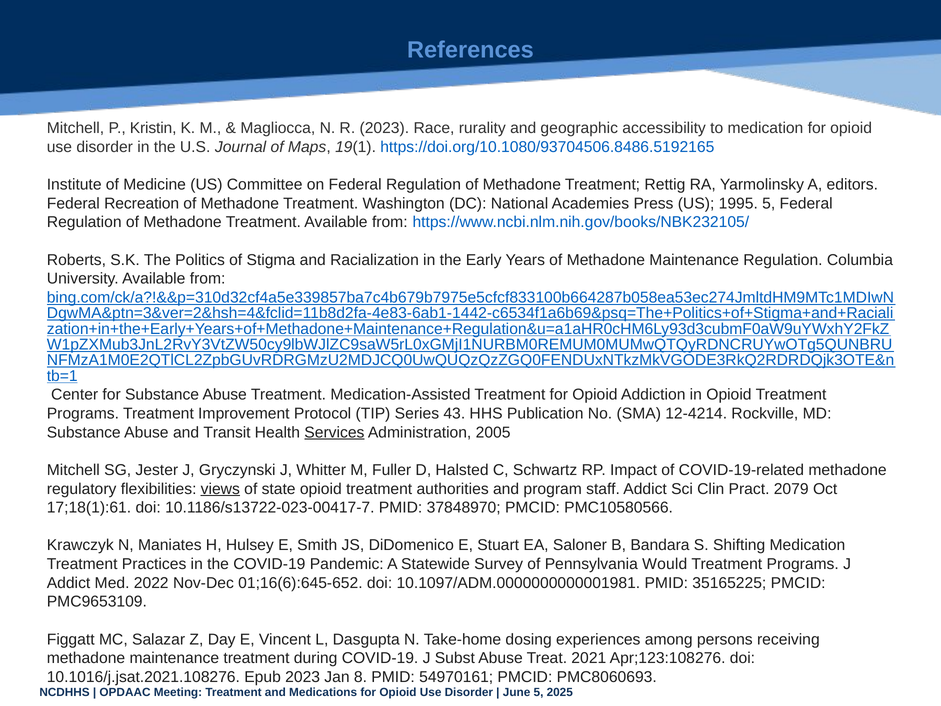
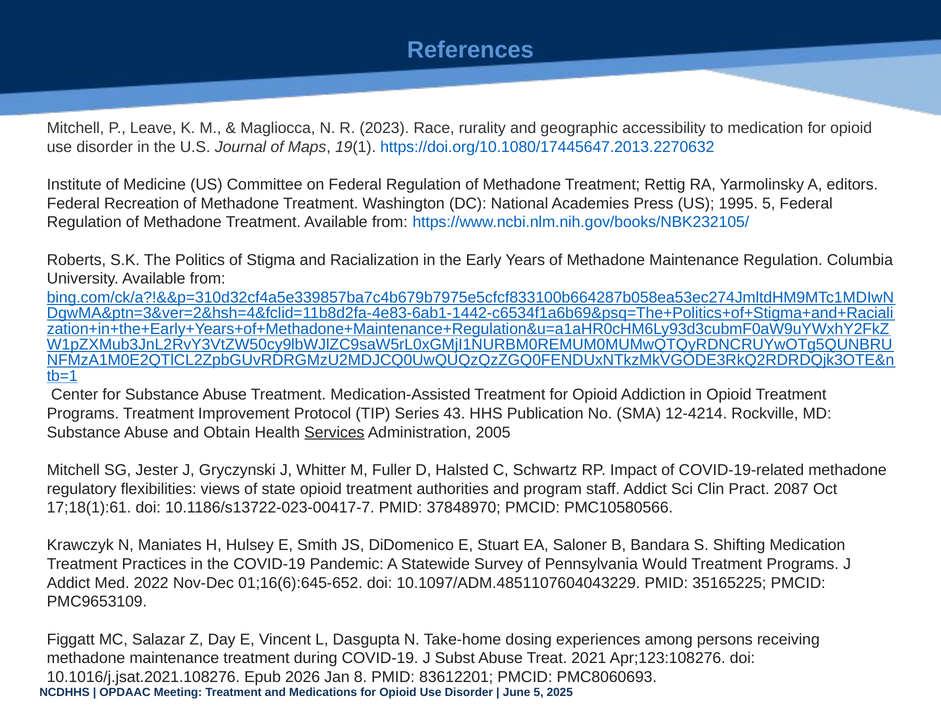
Kristin: Kristin -> Leave
https://doi.org/10.1080/93704506.8486.5192165: https://doi.org/10.1080/93704506.8486.5192165 -> https://doi.org/10.1080/17445647.2013.2270632
Transit: Transit -> Obtain
views underline: present -> none
2079: 2079 -> 2087
10.1097/ADM.0000000000001981: 10.1097/ADM.0000000000001981 -> 10.1097/ADM.4851107604043229
Epub 2023: 2023 -> 2026
54970161: 54970161 -> 83612201
